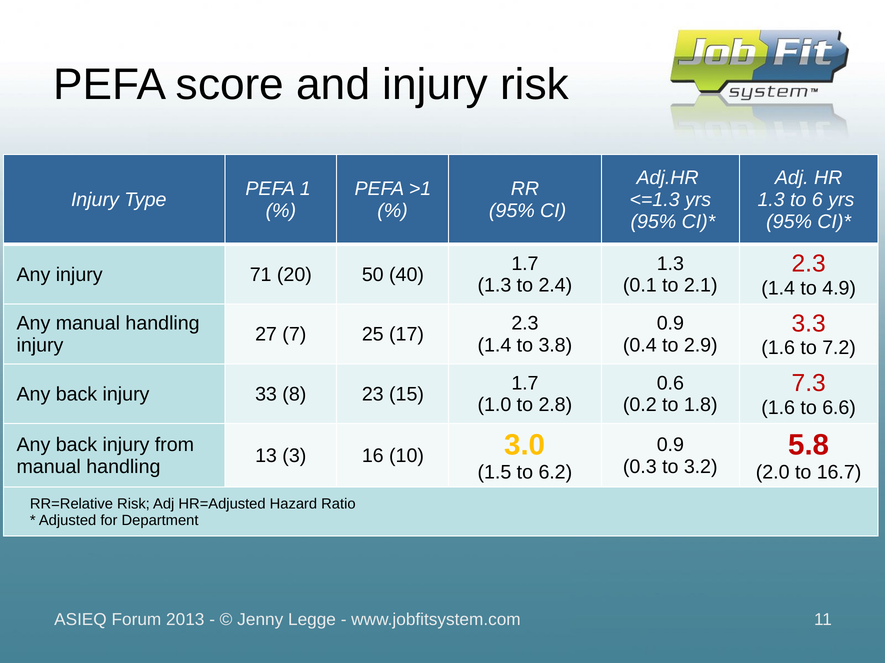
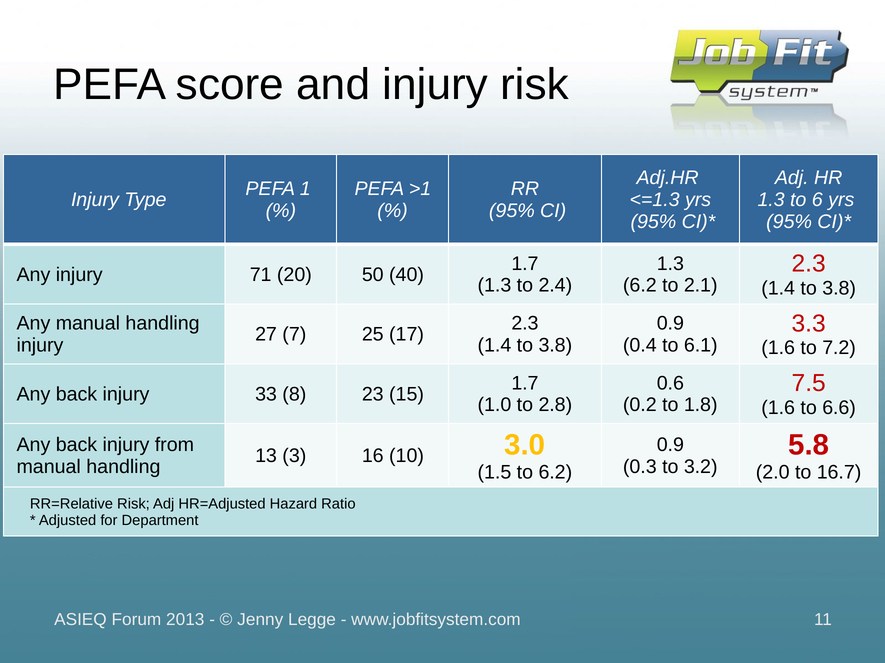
0.1 at (640, 286): 0.1 -> 6.2
4.9 at (839, 289): 4.9 -> 3.8
2.9: 2.9 -> 6.1
7.3: 7.3 -> 7.5
